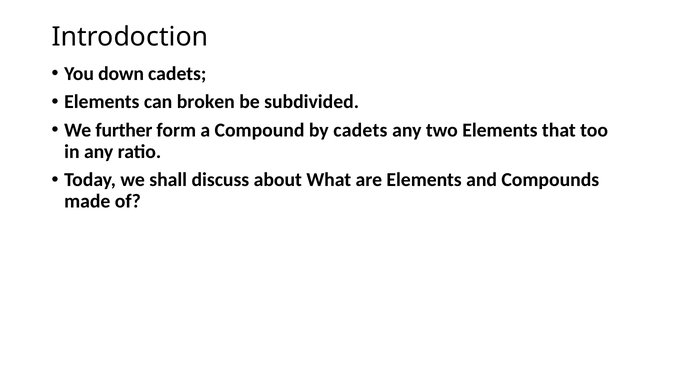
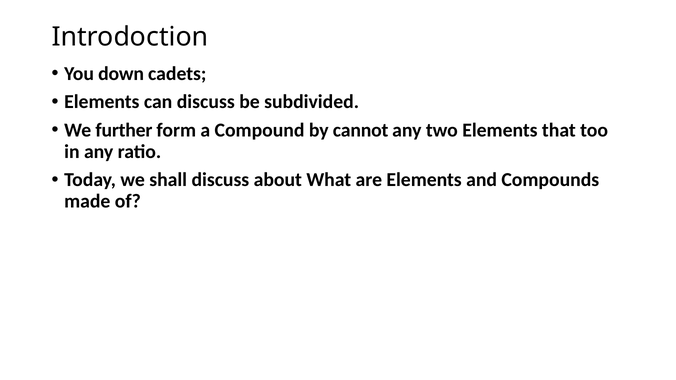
can broken: broken -> discuss
by cadets: cadets -> cannot
